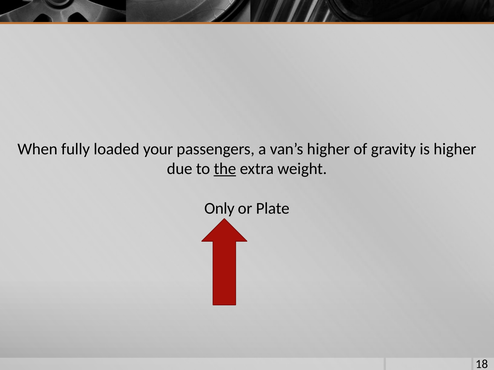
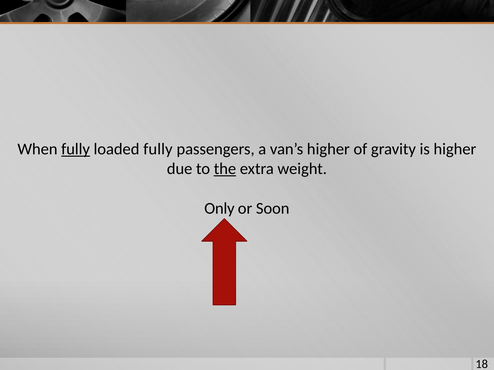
fully at (76, 149) underline: none -> present
loaded your: your -> fully
Plate: Plate -> Soon
